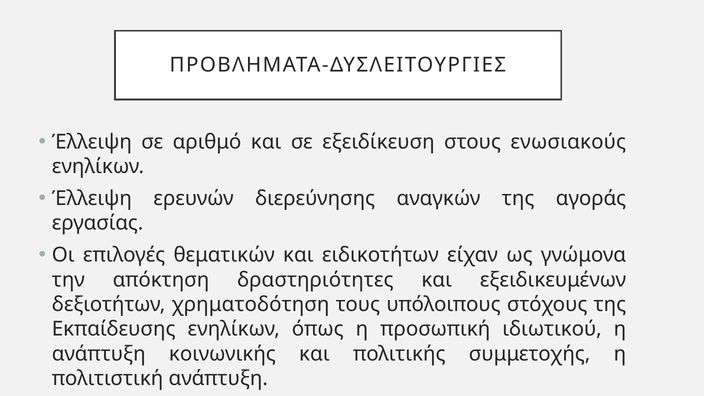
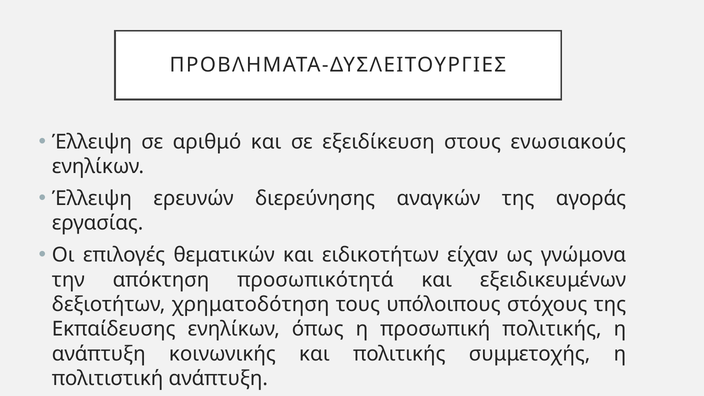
δραστηριότητες: δραστηριότητες -> προσωπικότητά
προσωπική ιδιωτικού: ιδιωτικού -> πολιτικής
